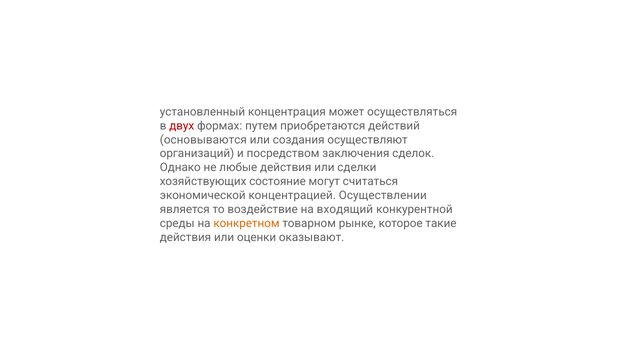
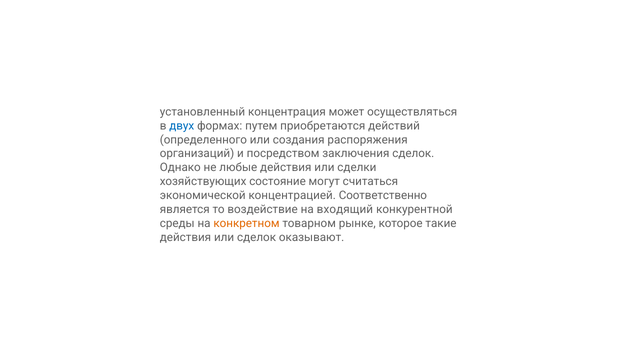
двух colour: red -> blue
основываются: основываются -> определенного
осуществляют: осуществляют -> распоряжения
Осуществлении: Осуществлении -> Соответственно
или оценки: оценки -> сделок
